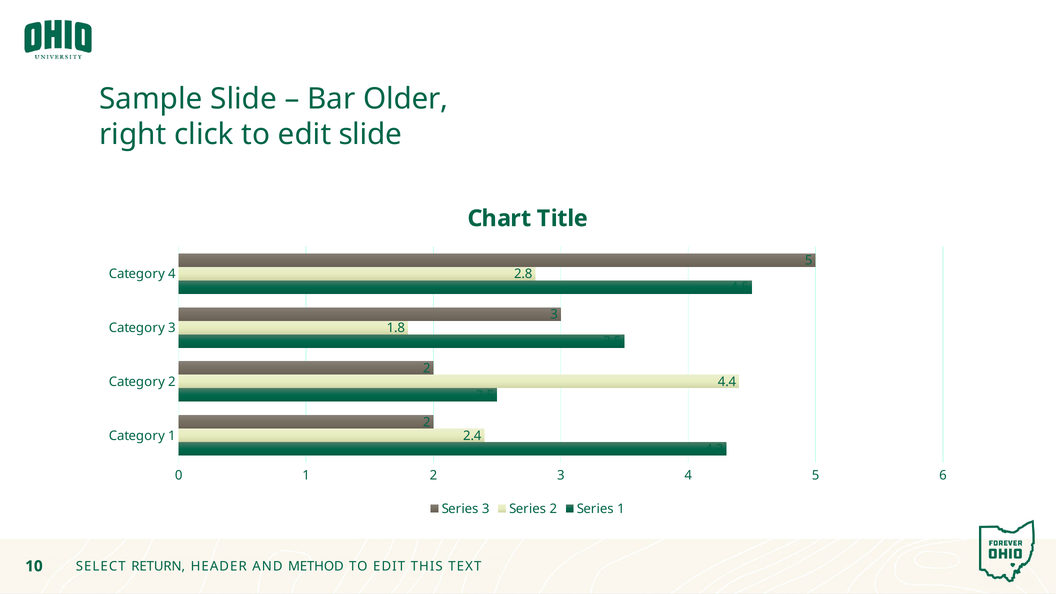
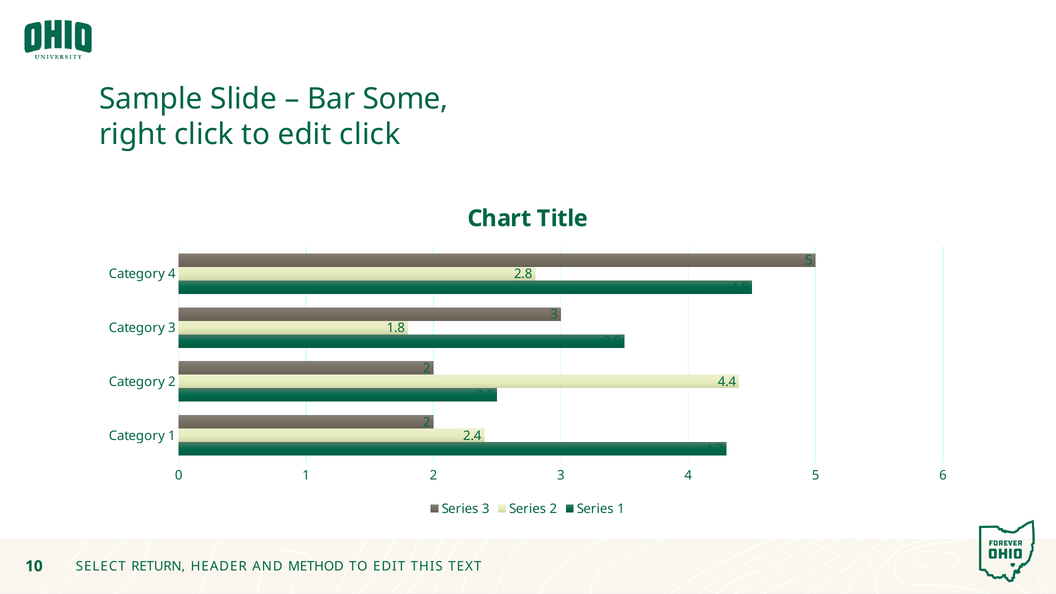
Older: Older -> Some
edit slide: slide -> click
